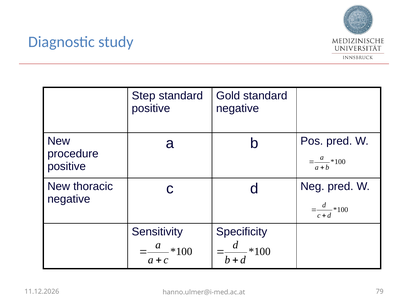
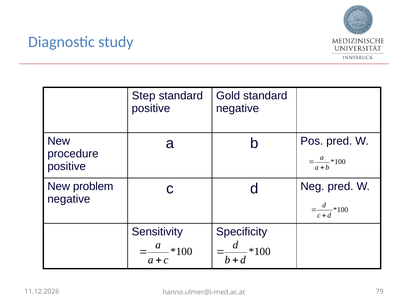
thoracic: thoracic -> problem
